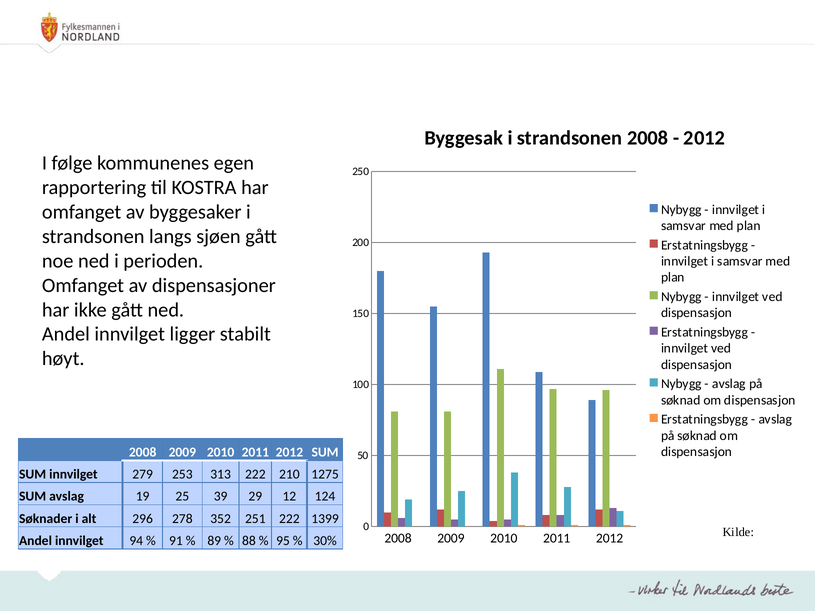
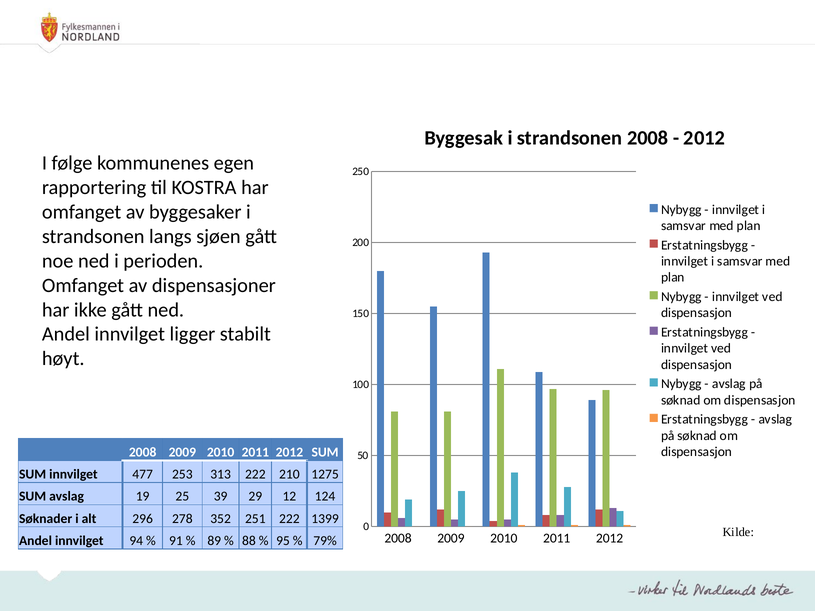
279: 279 -> 477
30%: 30% -> 79%
